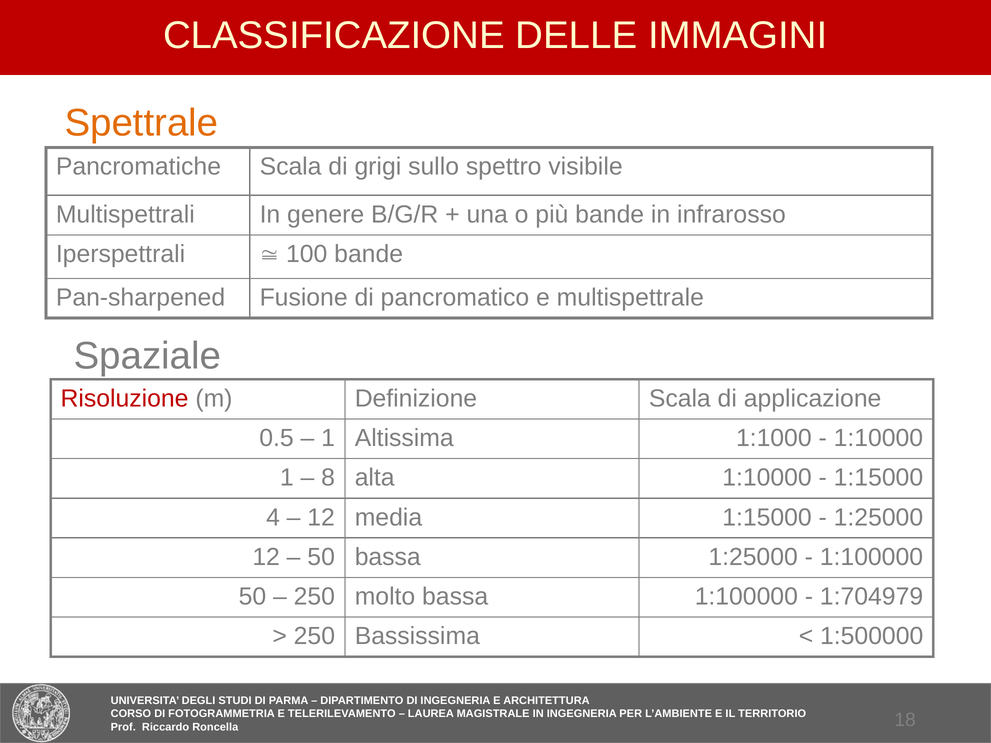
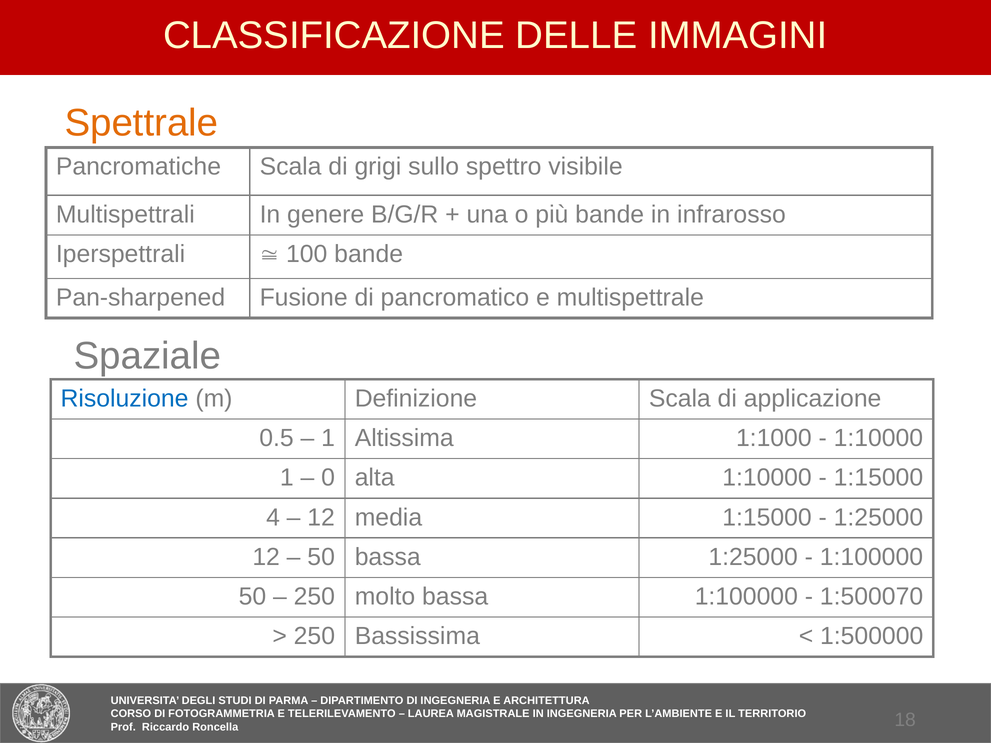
Risoluzione colour: red -> blue
8: 8 -> 0
1:704979: 1:704979 -> 1:500070
